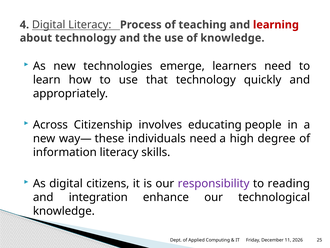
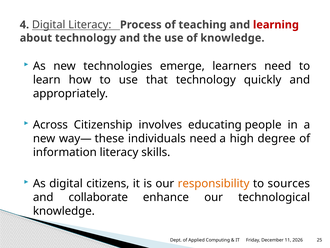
responsibility colour: purple -> orange
reading: reading -> sources
integration: integration -> collaborate
